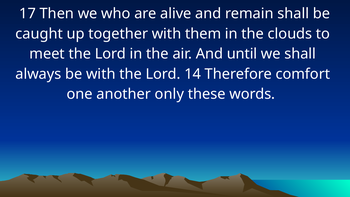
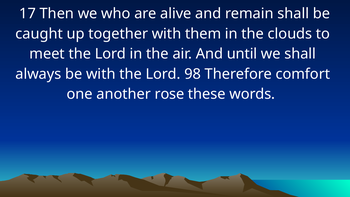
14: 14 -> 98
only: only -> rose
